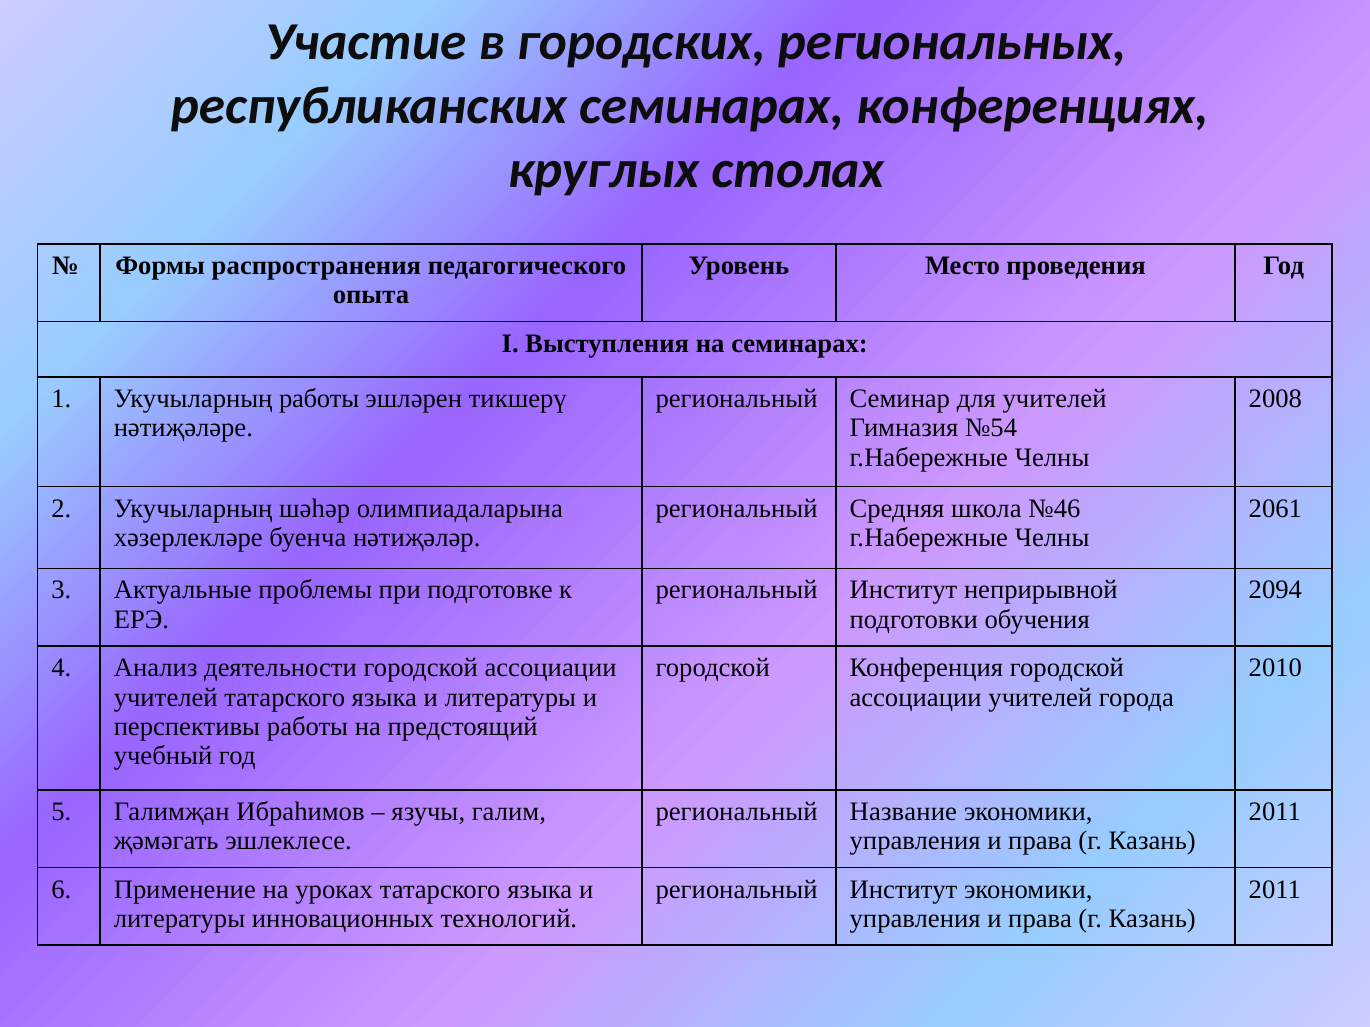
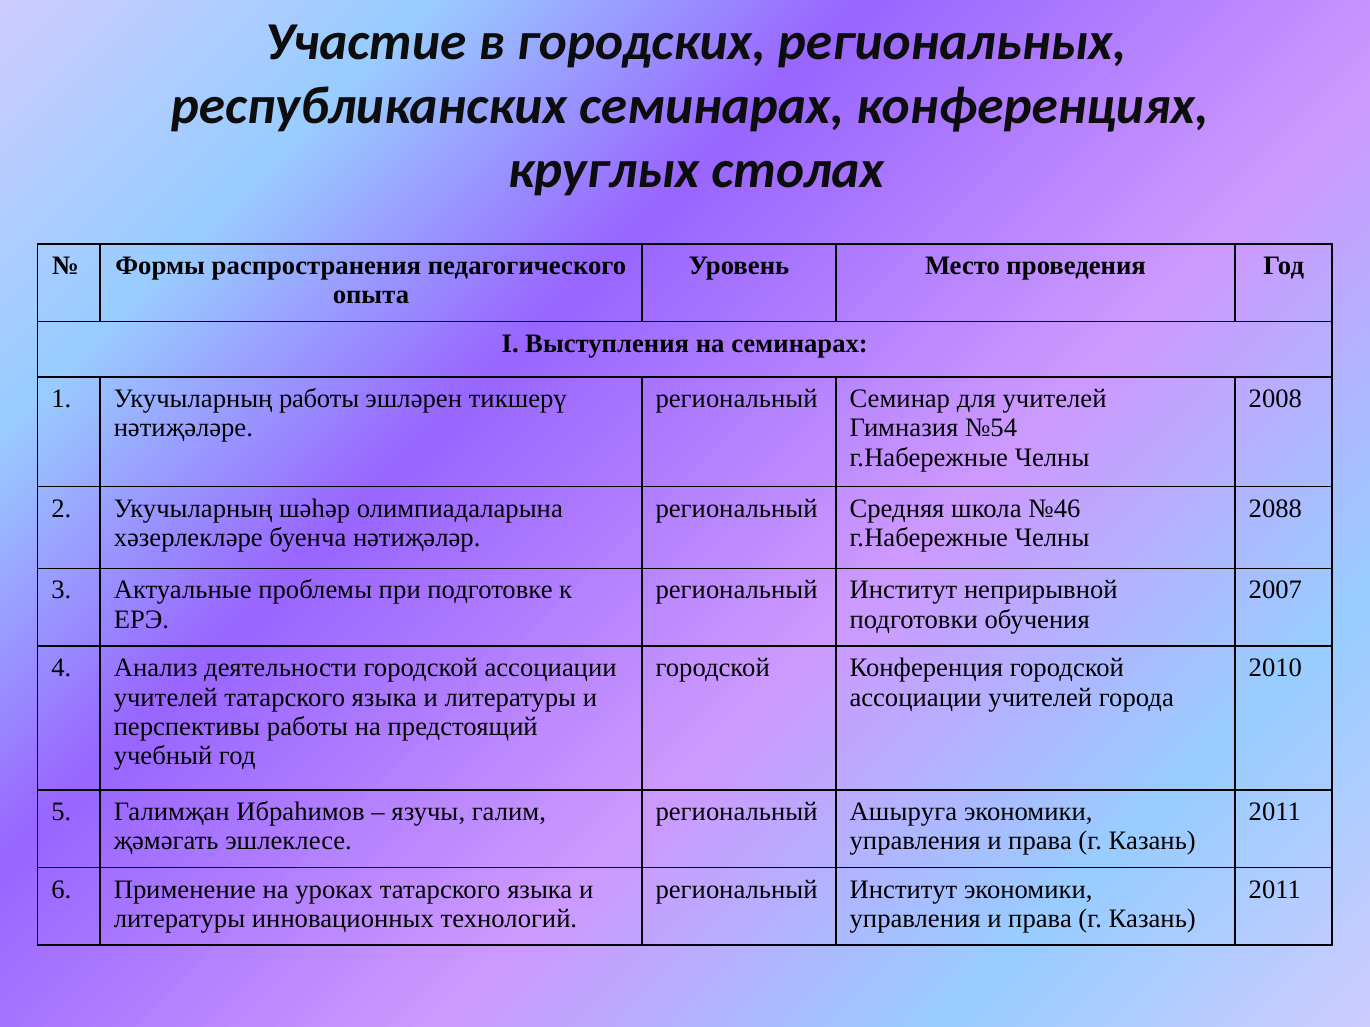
2061: 2061 -> 2088
2094: 2094 -> 2007
Название: Название -> Ашыруга
